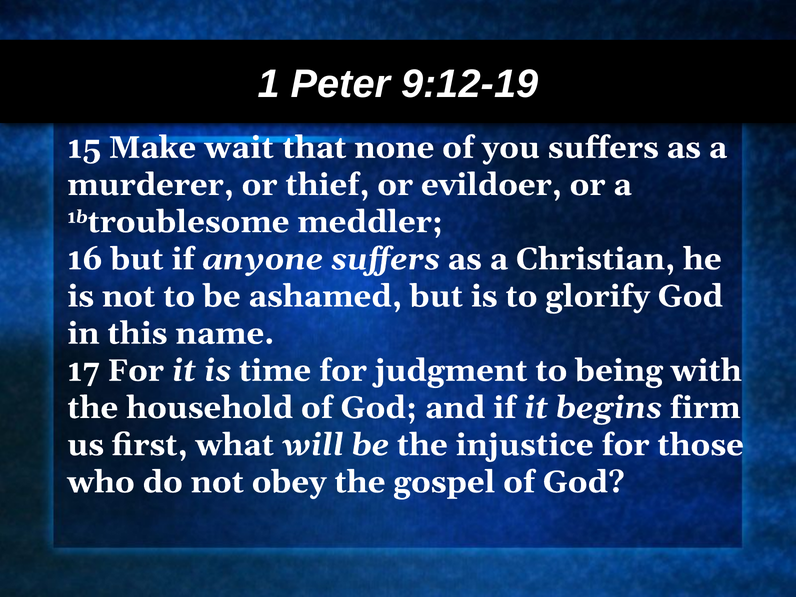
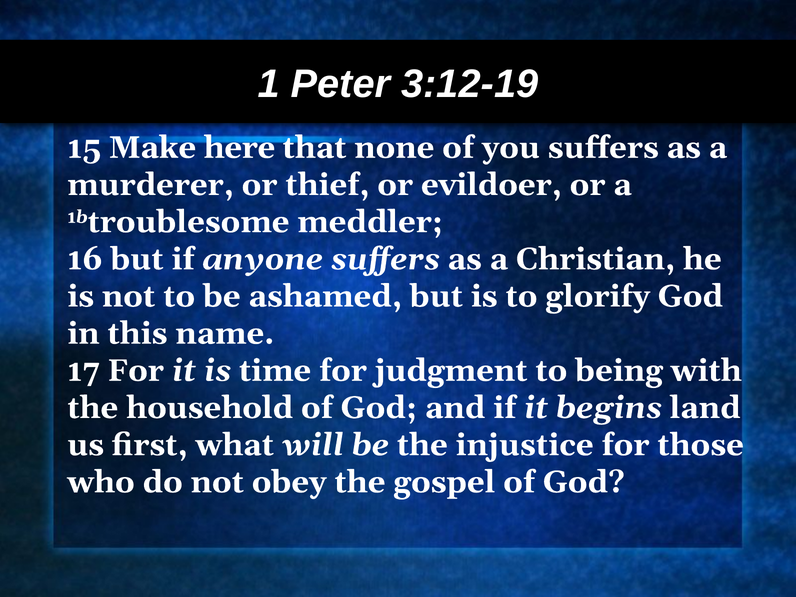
9:12-19: 9:12-19 -> 3:12-19
wait: wait -> here
firm: firm -> land
